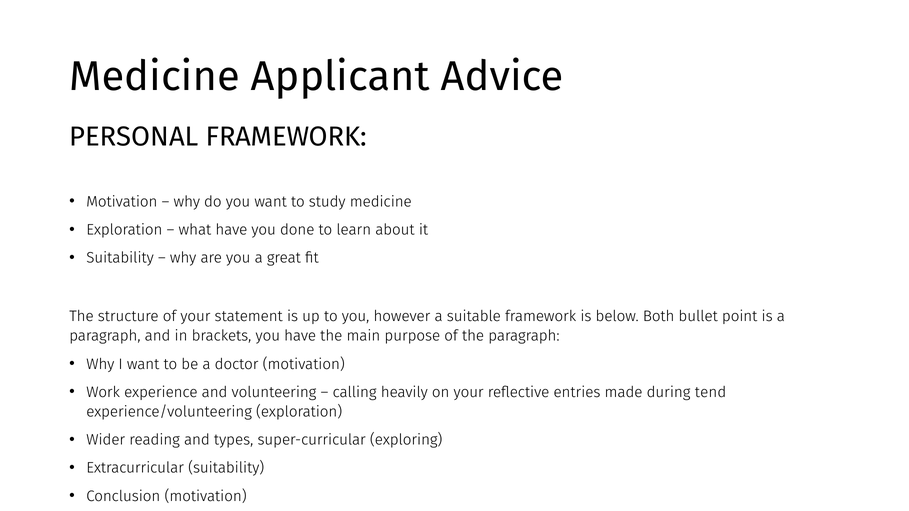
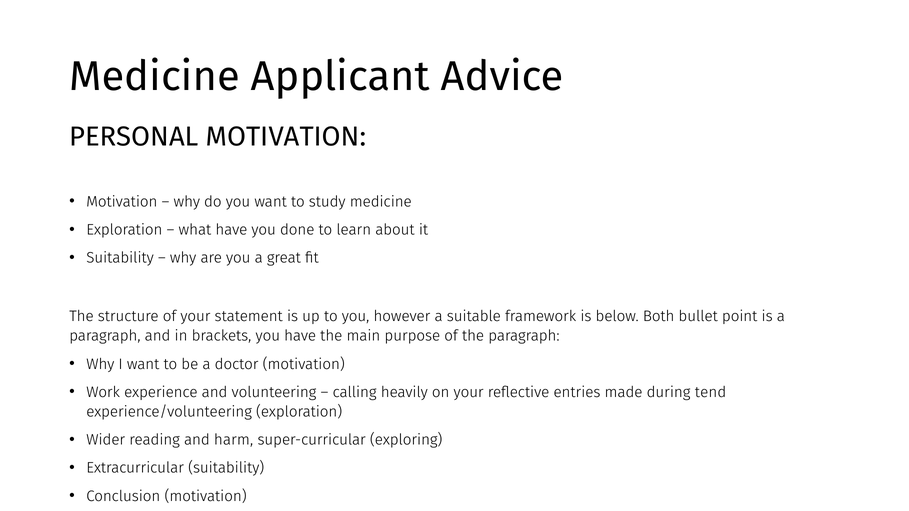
PERSONAL FRAMEWORK: FRAMEWORK -> MOTIVATION
types: types -> harm
